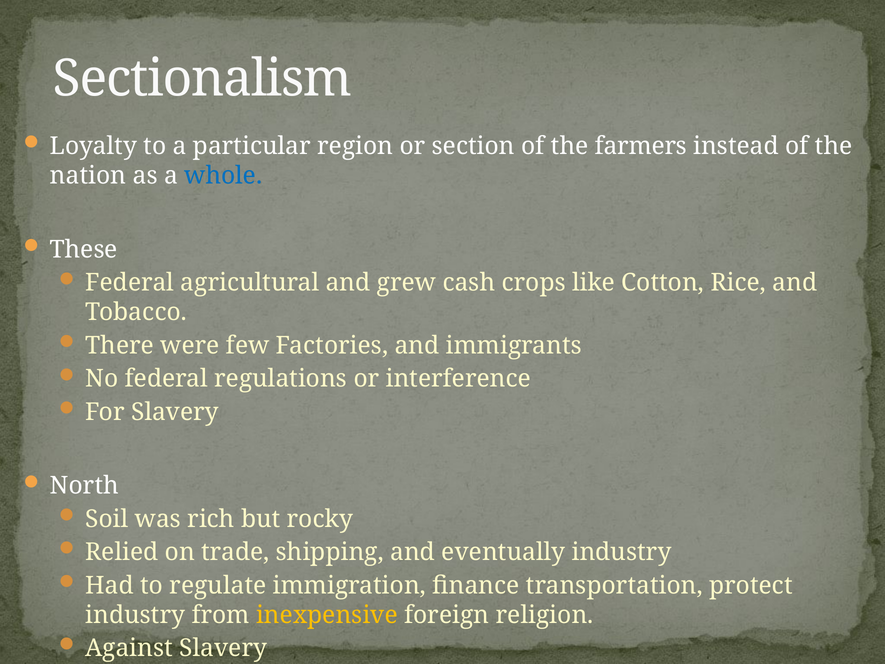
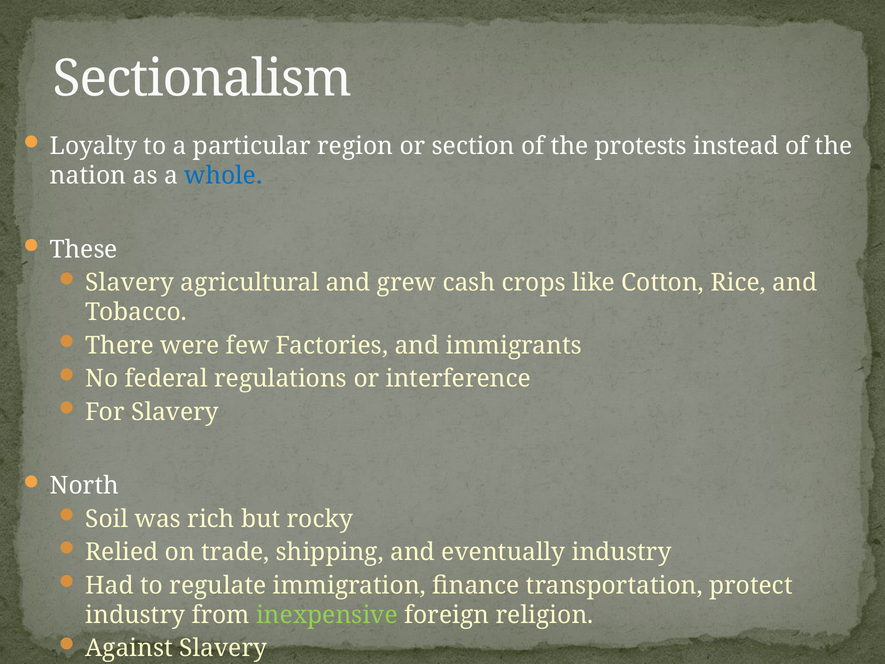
farmers: farmers -> protests
Federal at (130, 283): Federal -> Slavery
inexpensive colour: yellow -> light green
